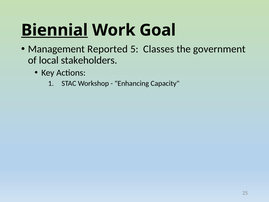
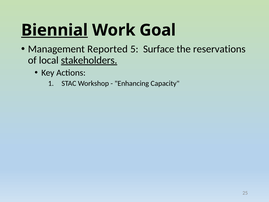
Classes: Classes -> Surface
government: government -> reservations
stakeholders underline: none -> present
